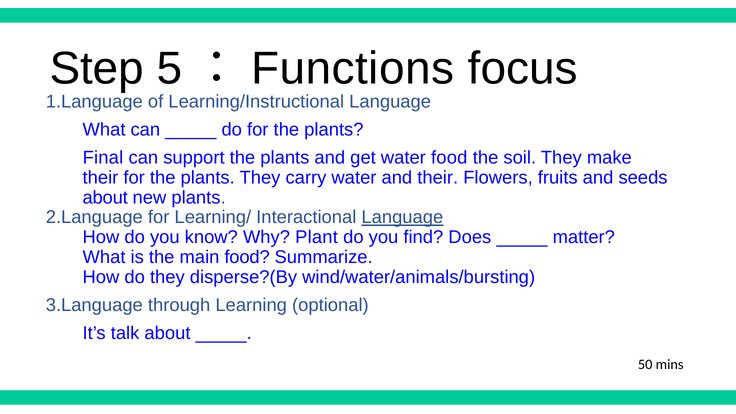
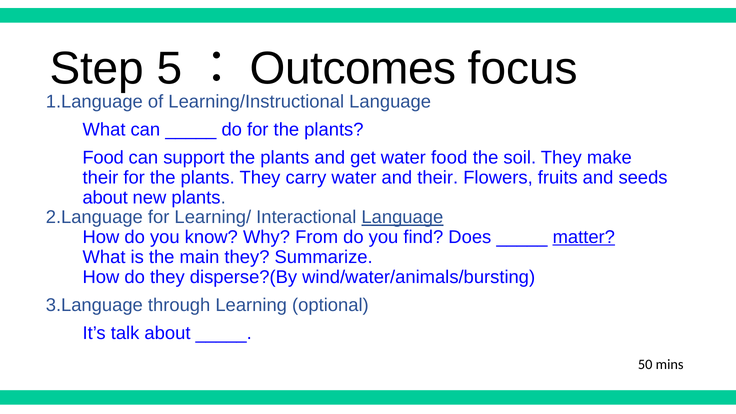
Functions: Functions -> Outcomes
Final at (103, 158): Final -> Food
Plant: Plant -> From
matter underline: none -> present
main food: food -> they
